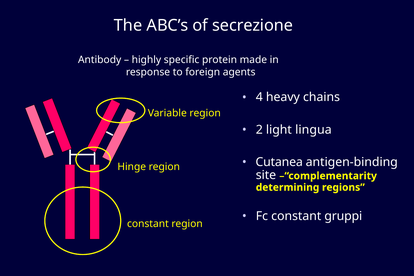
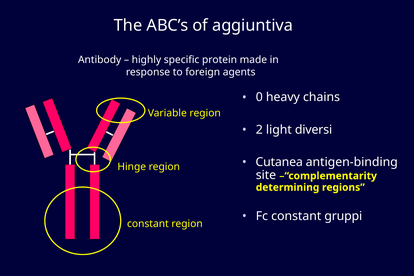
secrezione: secrezione -> aggiuntiva
4: 4 -> 0
lingua: lingua -> diversi
